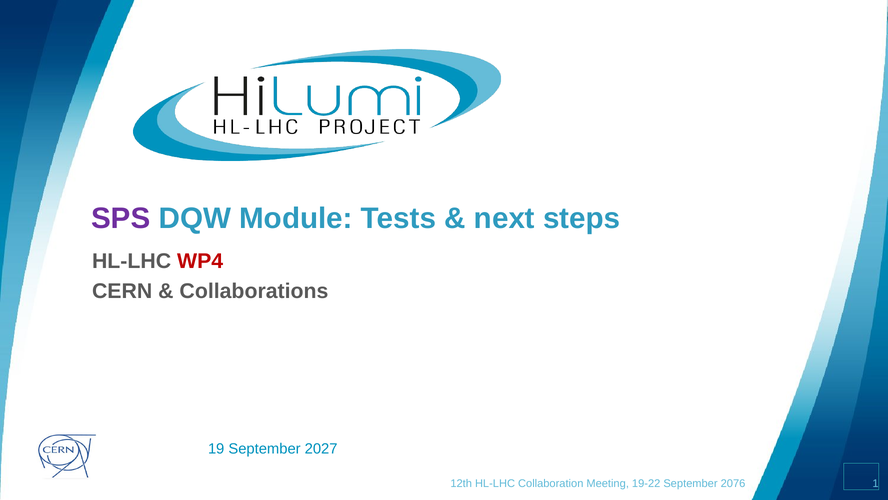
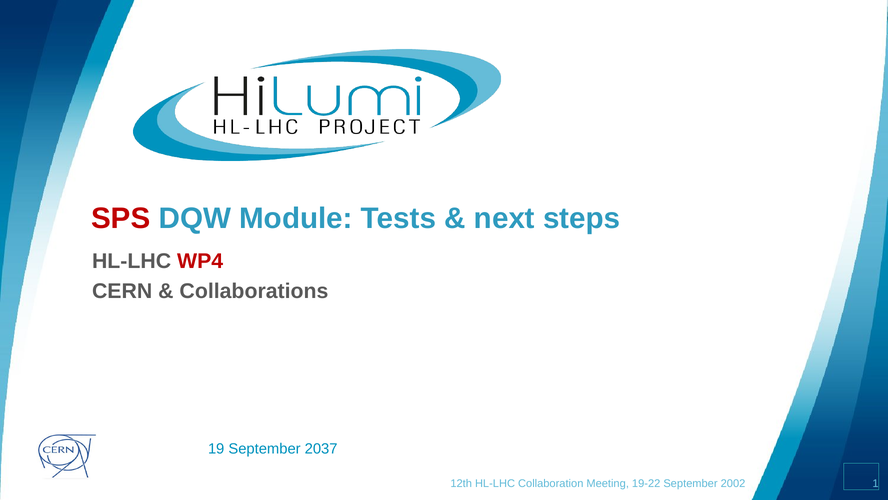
SPS colour: purple -> red
2027: 2027 -> 2037
2076: 2076 -> 2002
